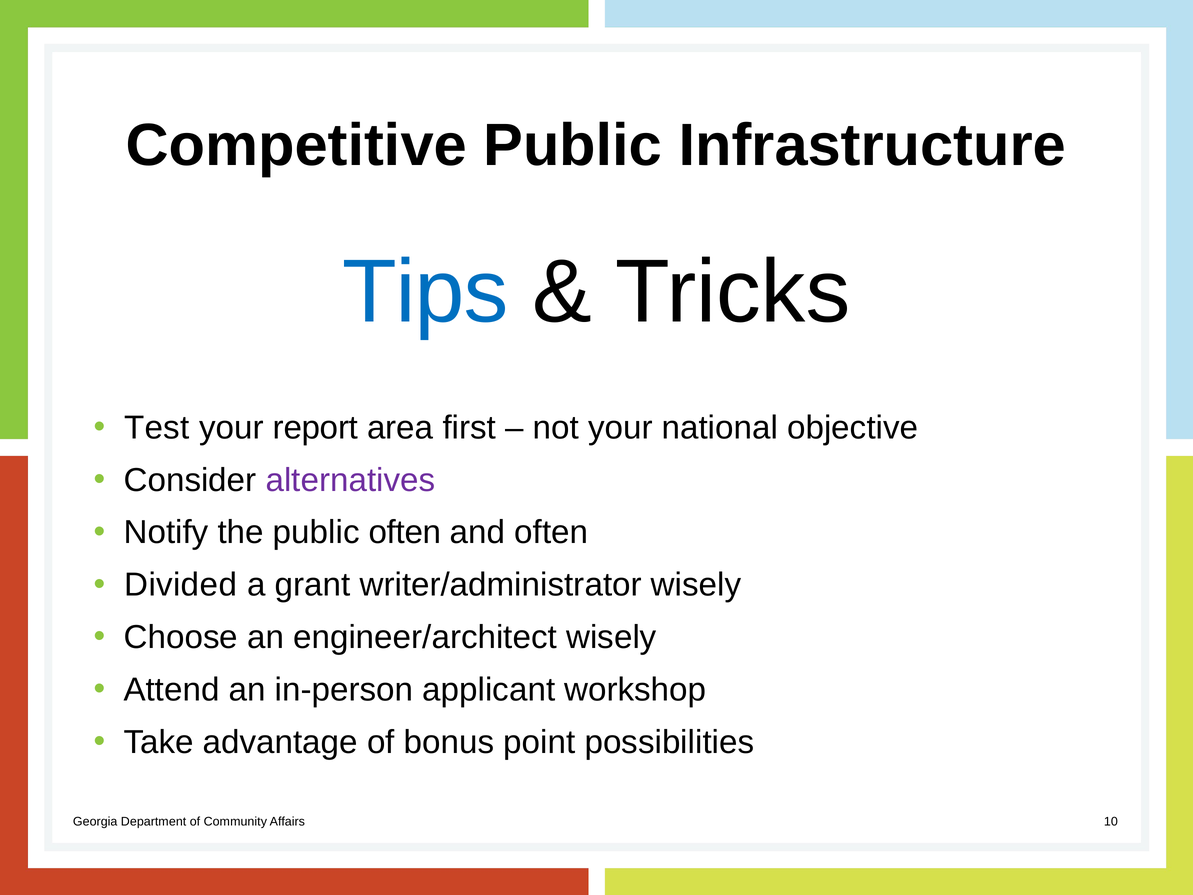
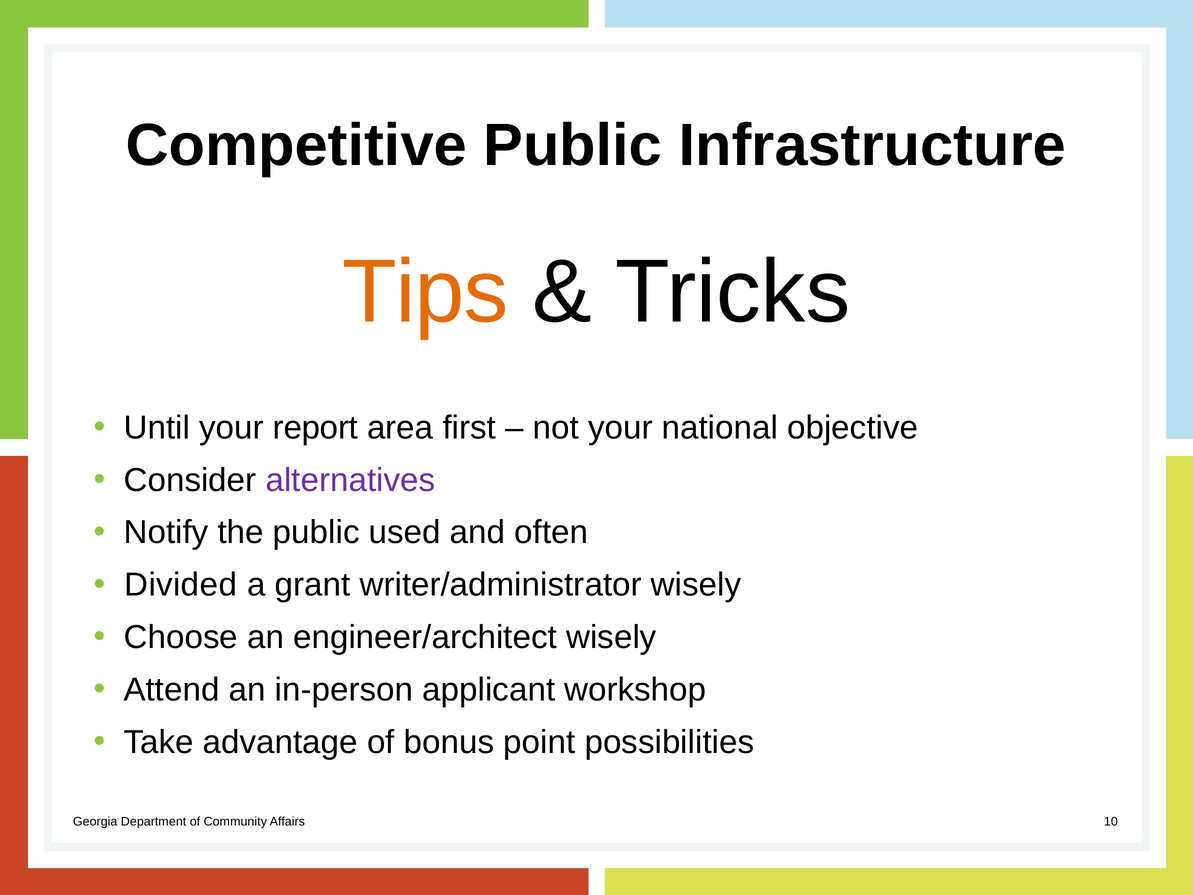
Tips colour: blue -> orange
Test: Test -> Until
public often: often -> used
